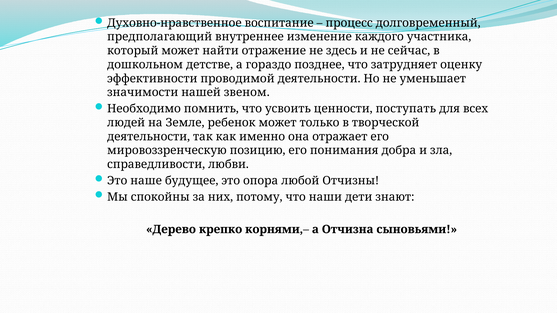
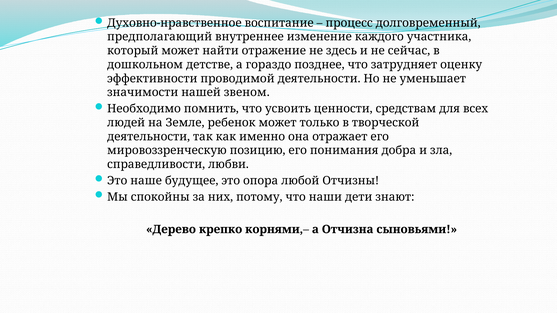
поступать: поступать -> средствам
